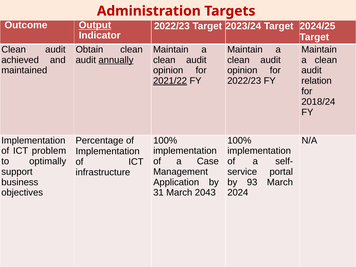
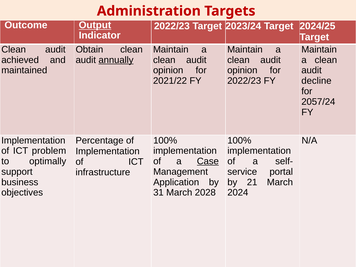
2021/22 underline: present -> none
relation: relation -> decline
2018/24: 2018/24 -> 2057/24
Case underline: none -> present
93: 93 -> 21
2043: 2043 -> 2028
